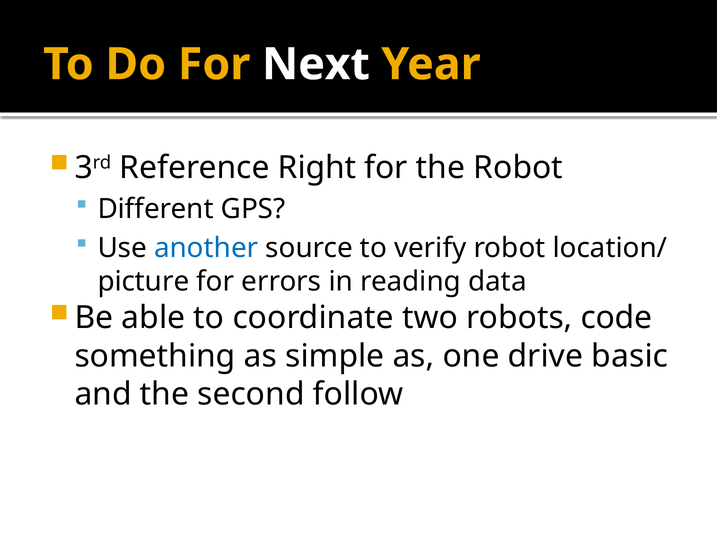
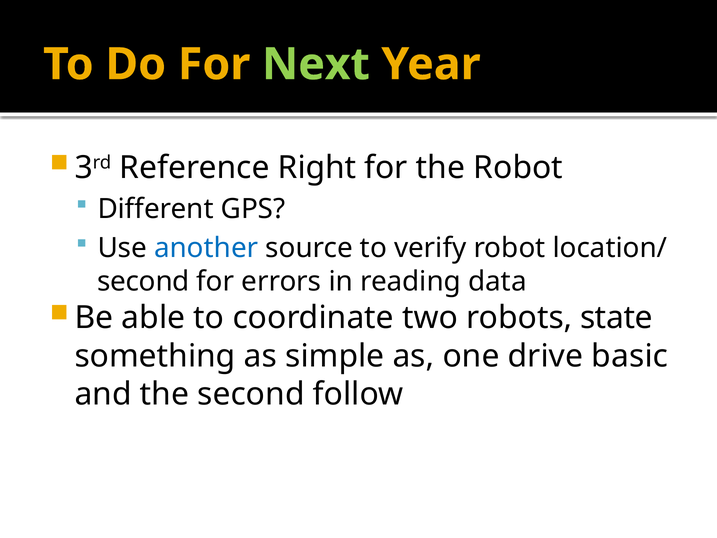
Next colour: white -> light green
picture at (143, 281): picture -> second
code: code -> state
